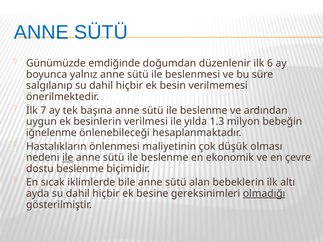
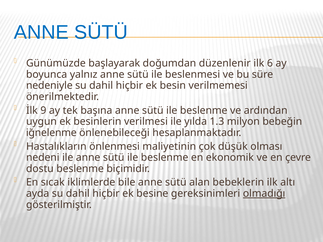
emdiğinde: emdiğinde -> başlayarak
salgılanıp: salgılanıp -> nedeniyle
7: 7 -> 9
ile at (68, 158) underline: present -> none
